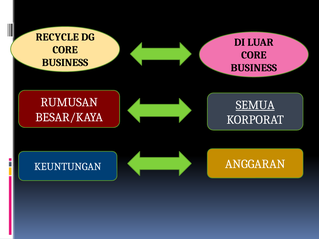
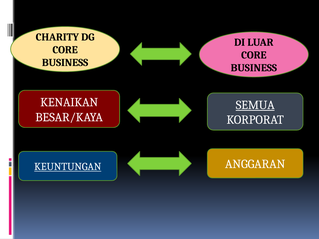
RECYCLE: RECYCLE -> CHARITY
RUMUSAN: RUMUSAN -> KENAIKAN
KEUNTUNGAN underline: none -> present
